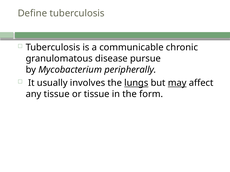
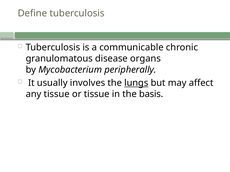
pursue: pursue -> organs
may underline: present -> none
form: form -> basis
